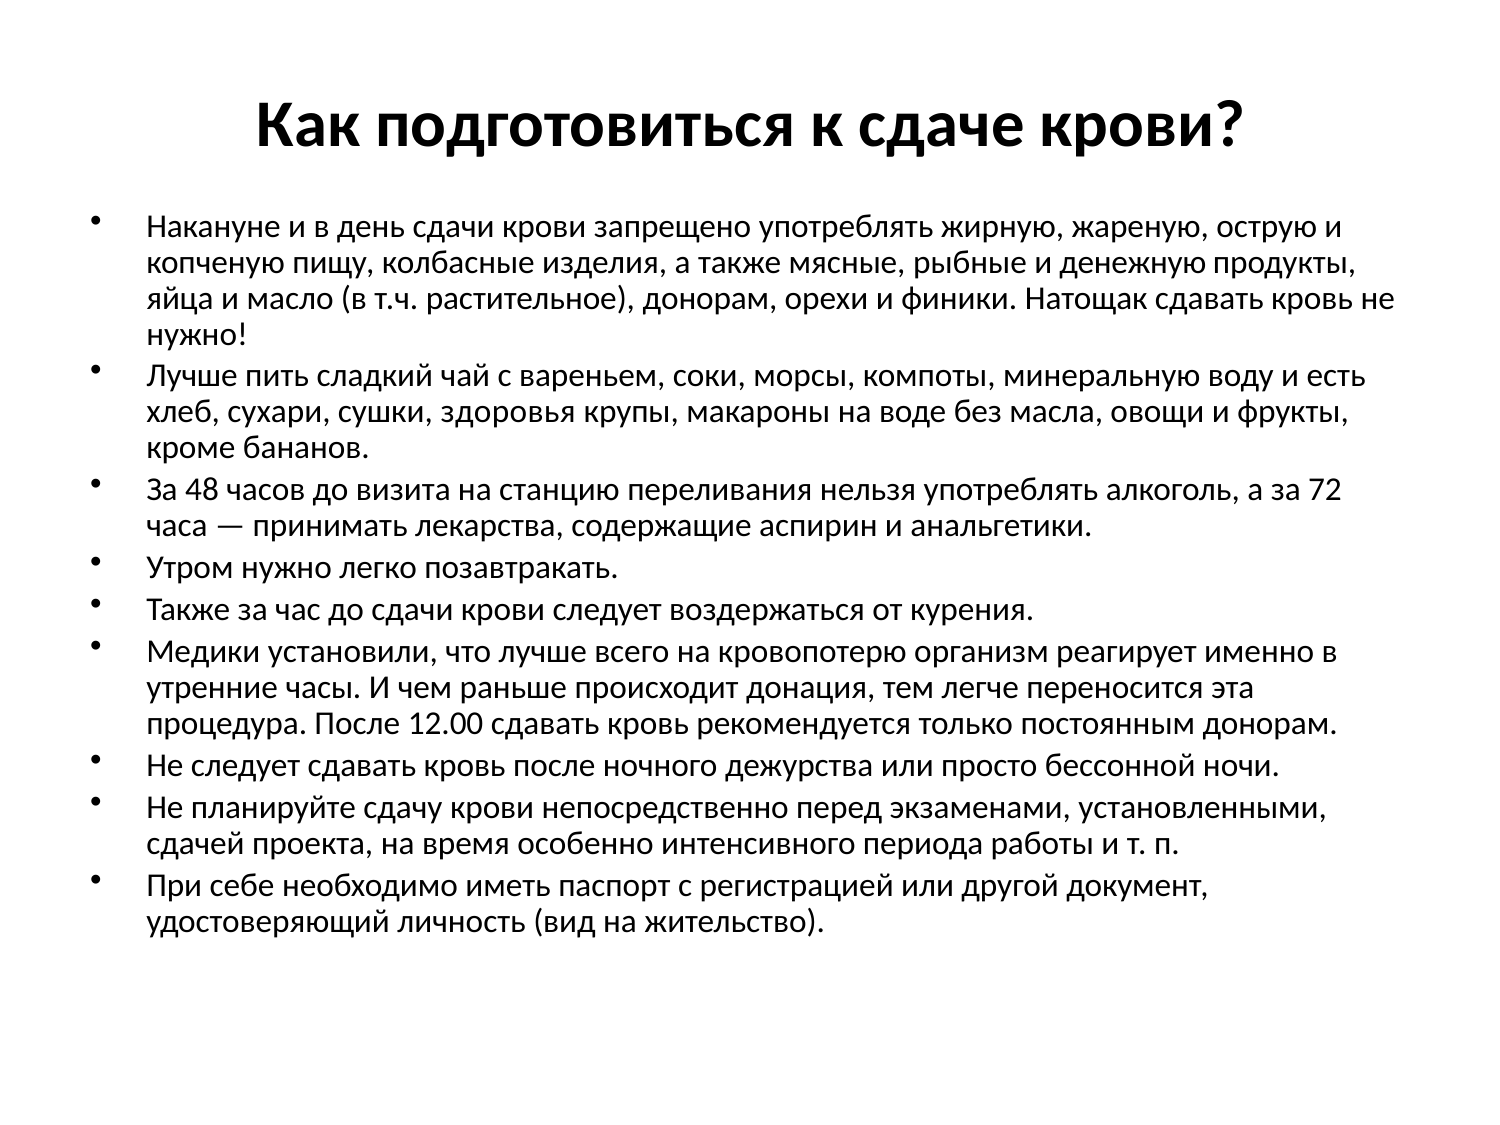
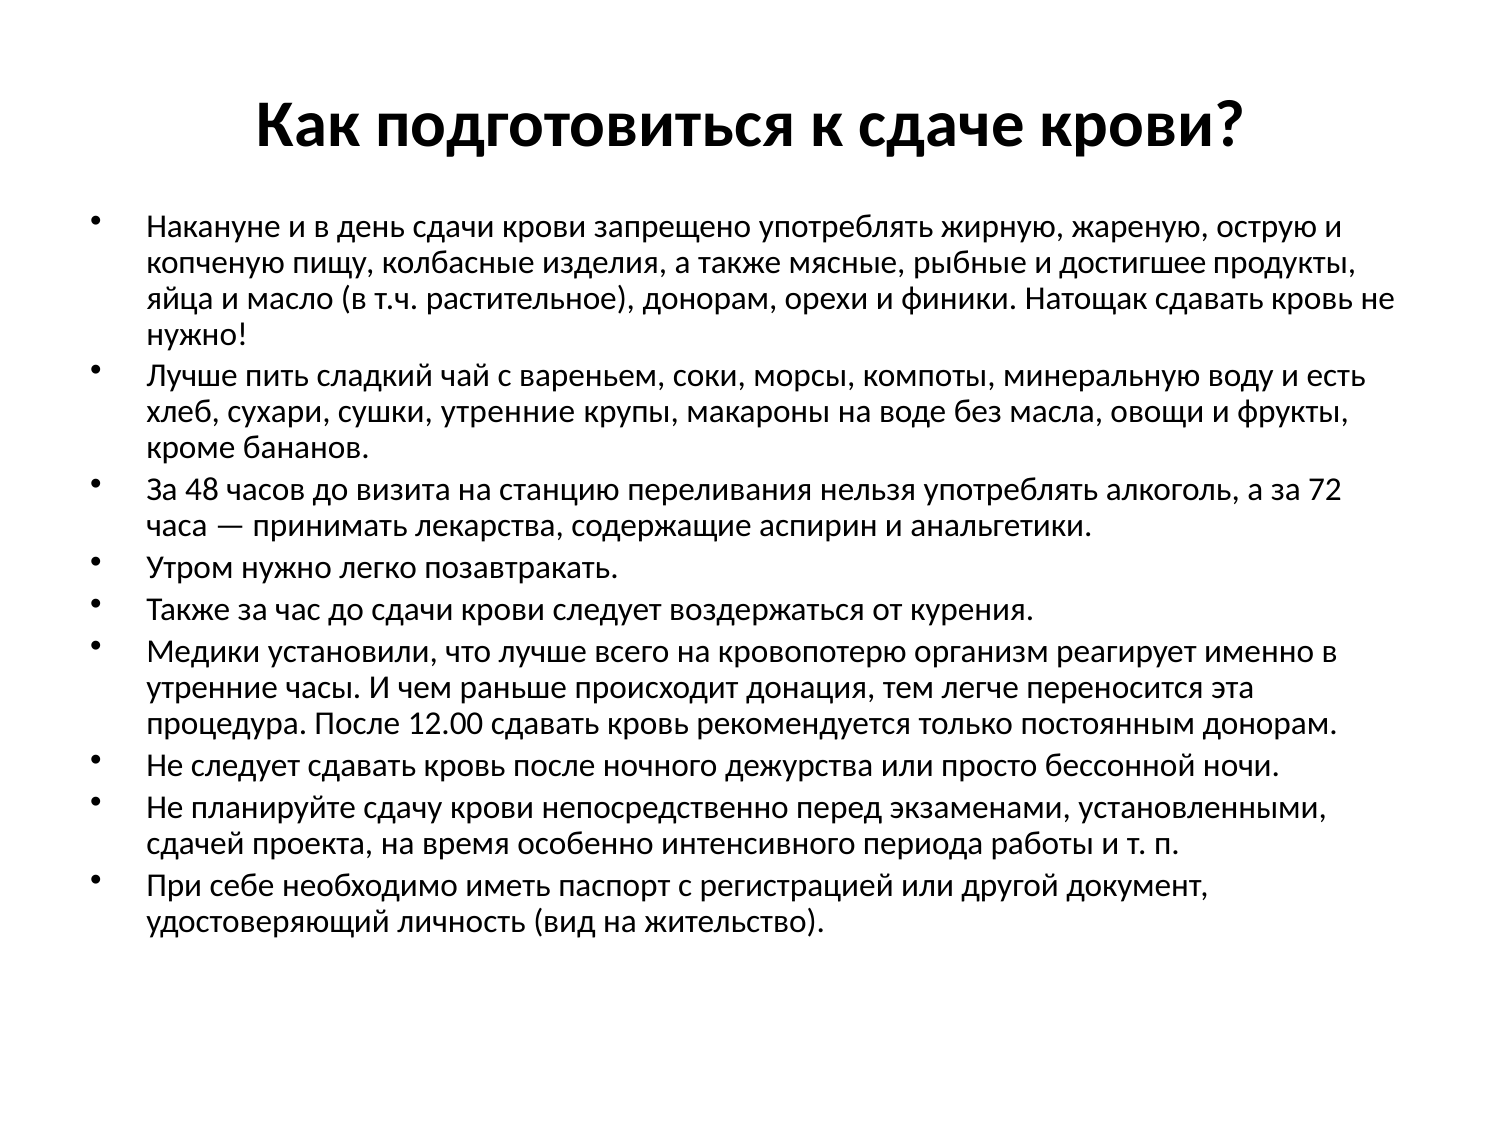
денежную: денежную -> достигшее
сушки здоровья: здоровья -> утренние
